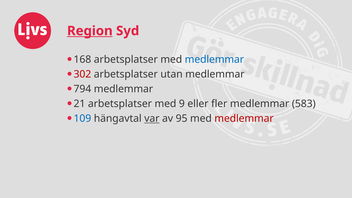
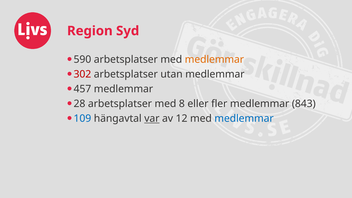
Region underline: present -> none
168: 168 -> 590
medlemmar at (214, 60) colour: blue -> orange
794: 794 -> 457
21: 21 -> 28
9: 9 -> 8
583: 583 -> 843
95: 95 -> 12
medlemmar at (244, 119) colour: red -> blue
